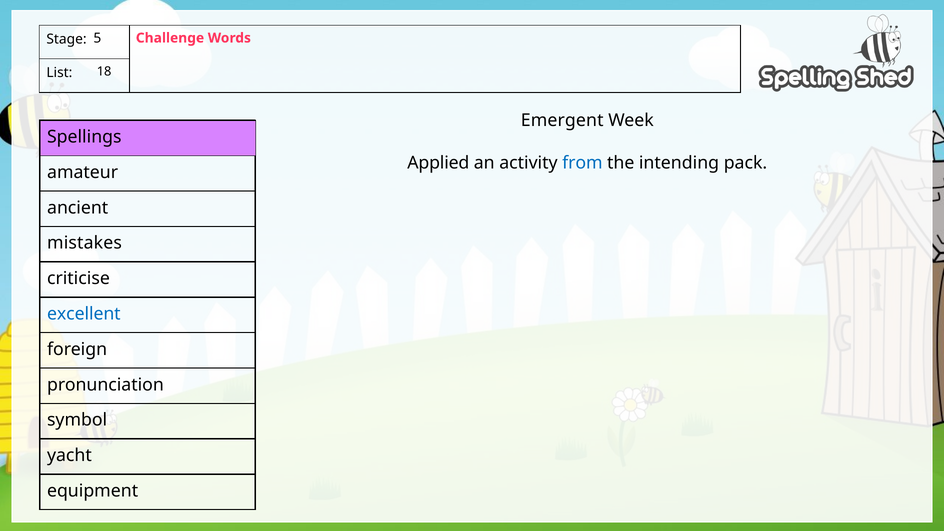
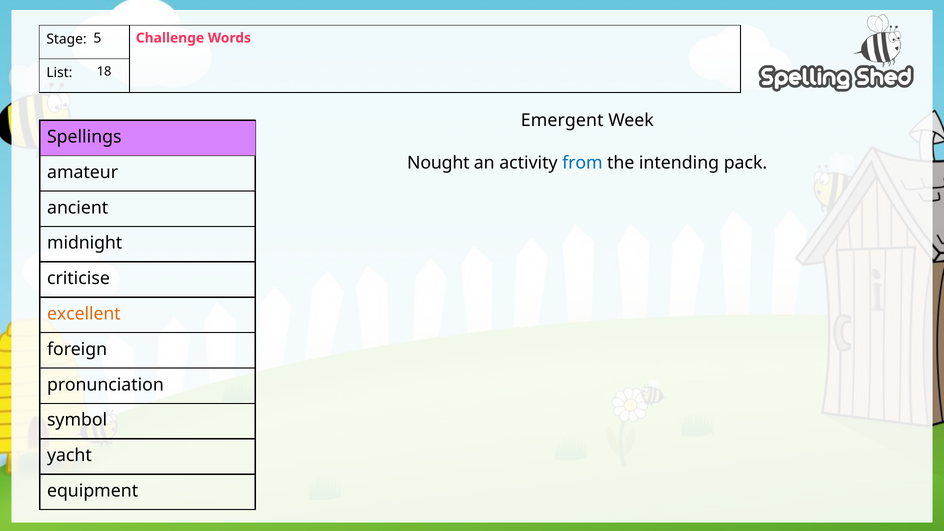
Applied: Applied -> Nought
mistakes: mistakes -> midnight
excellent colour: blue -> orange
